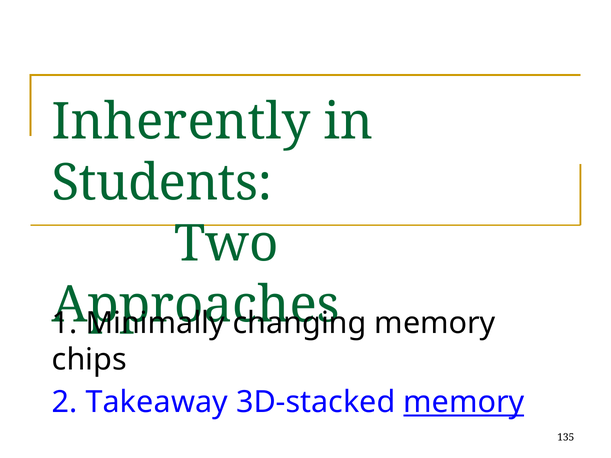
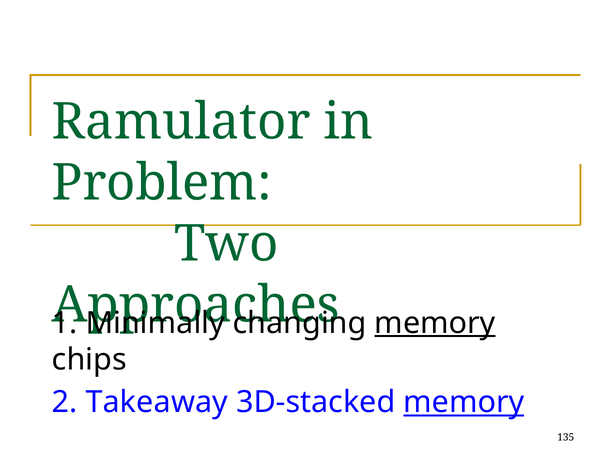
Inherently: Inherently -> Ramulator
Students: Students -> Problem
memory at (435, 323) underline: none -> present
